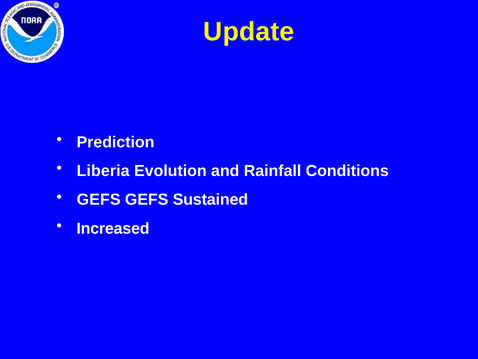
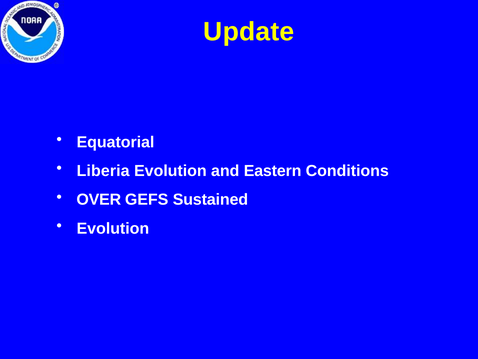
Prediction: Prediction -> Equatorial
Rainfall: Rainfall -> Eastern
GEFS at (99, 199): GEFS -> OVER
Increased at (113, 228): Increased -> Evolution
